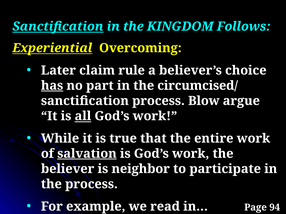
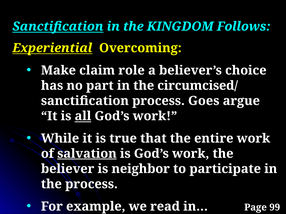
Later: Later -> Make
rule: rule -> role
has underline: present -> none
Blow: Blow -> Goes
94: 94 -> 99
